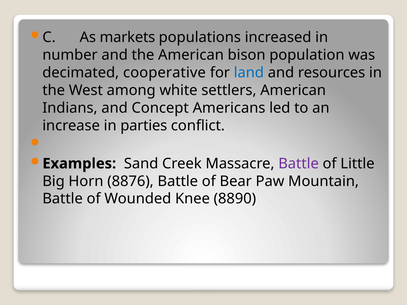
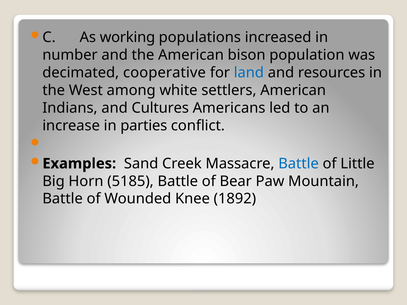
markets: markets -> working
Concept: Concept -> Cultures
Battle at (299, 164) colour: purple -> blue
8876: 8876 -> 5185
8890: 8890 -> 1892
